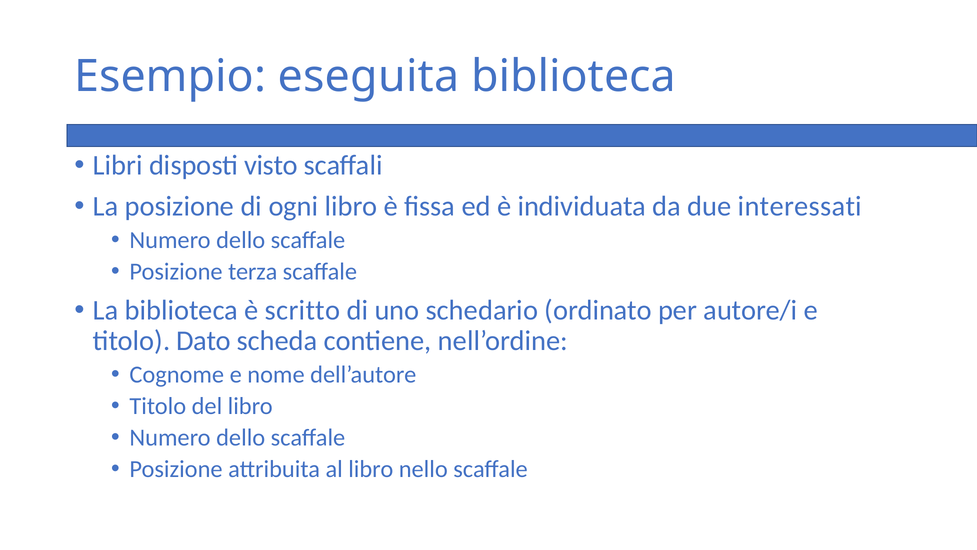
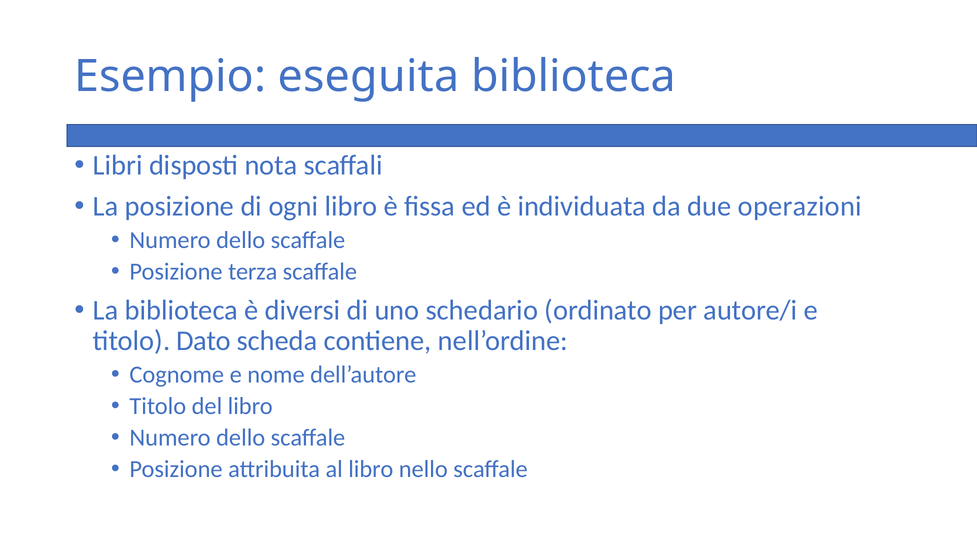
visto: visto -> nota
interessati: interessati -> operazioni
scritto: scritto -> diversi
